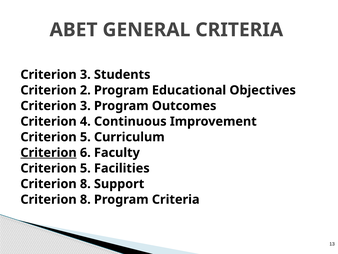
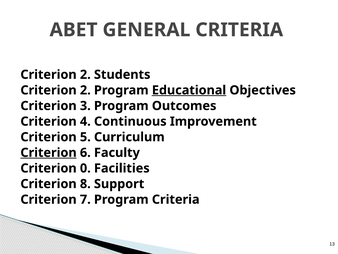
3 at (85, 74): 3 -> 2
Educational underline: none -> present
5 at (85, 168): 5 -> 0
8 at (85, 199): 8 -> 7
